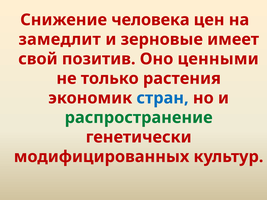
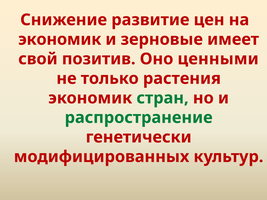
человека: человека -> развитие
замедлит at (60, 39): замедлит -> экономик
стран colour: blue -> green
